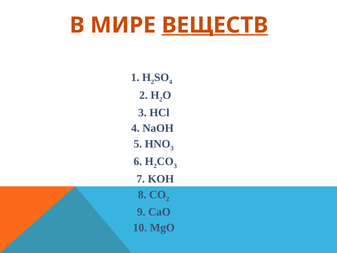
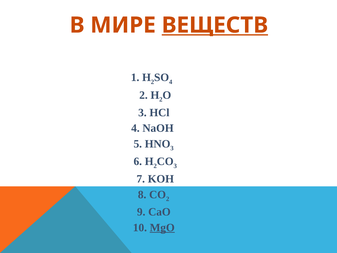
MgO underline: none -> present
